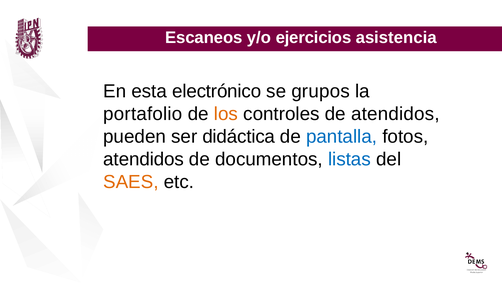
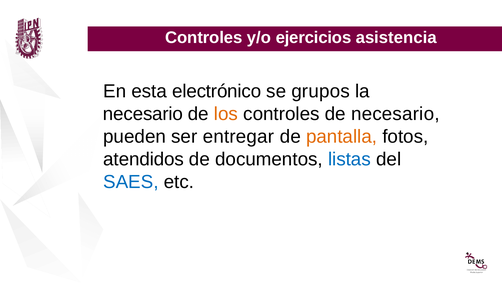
Escaneos at (204, 38): Escaneos -> Controles
portafolio at (143, 114): portafolio -> necesario
de atendidos: atendidos -> necesario
didáctica: didáctica -> entregar
pantalla colour: blue -> orange
SAES colour: orange -> blue
